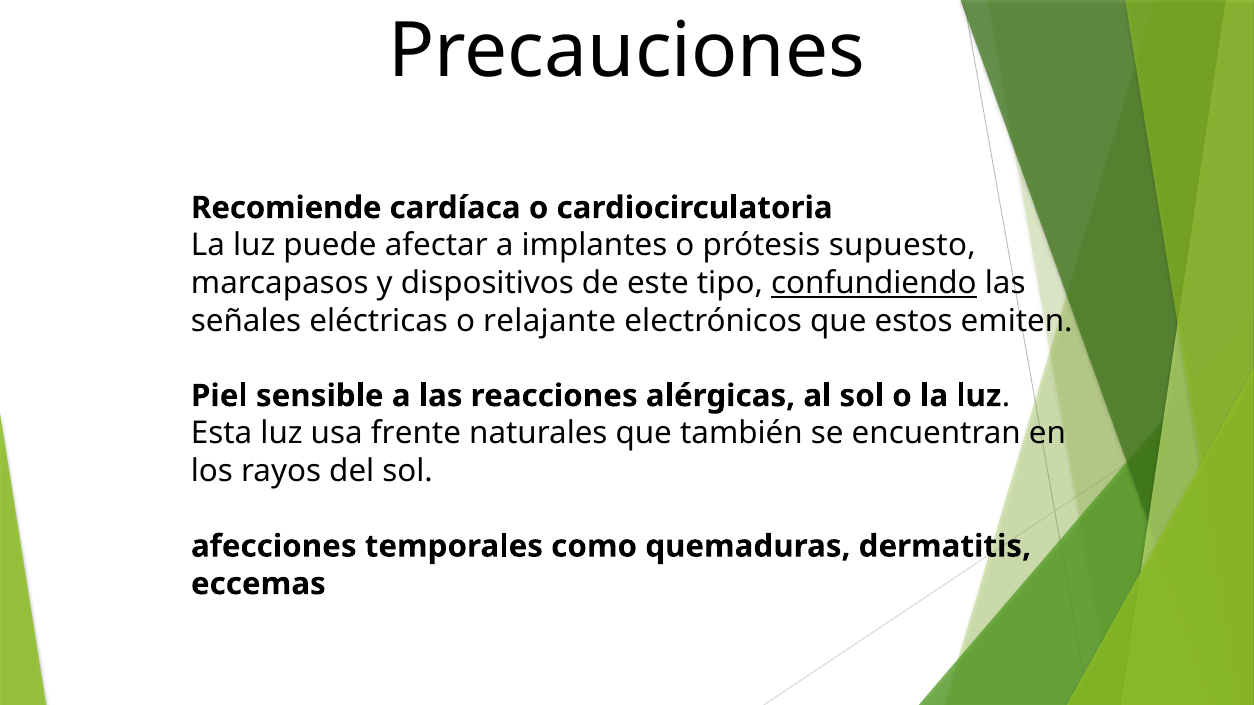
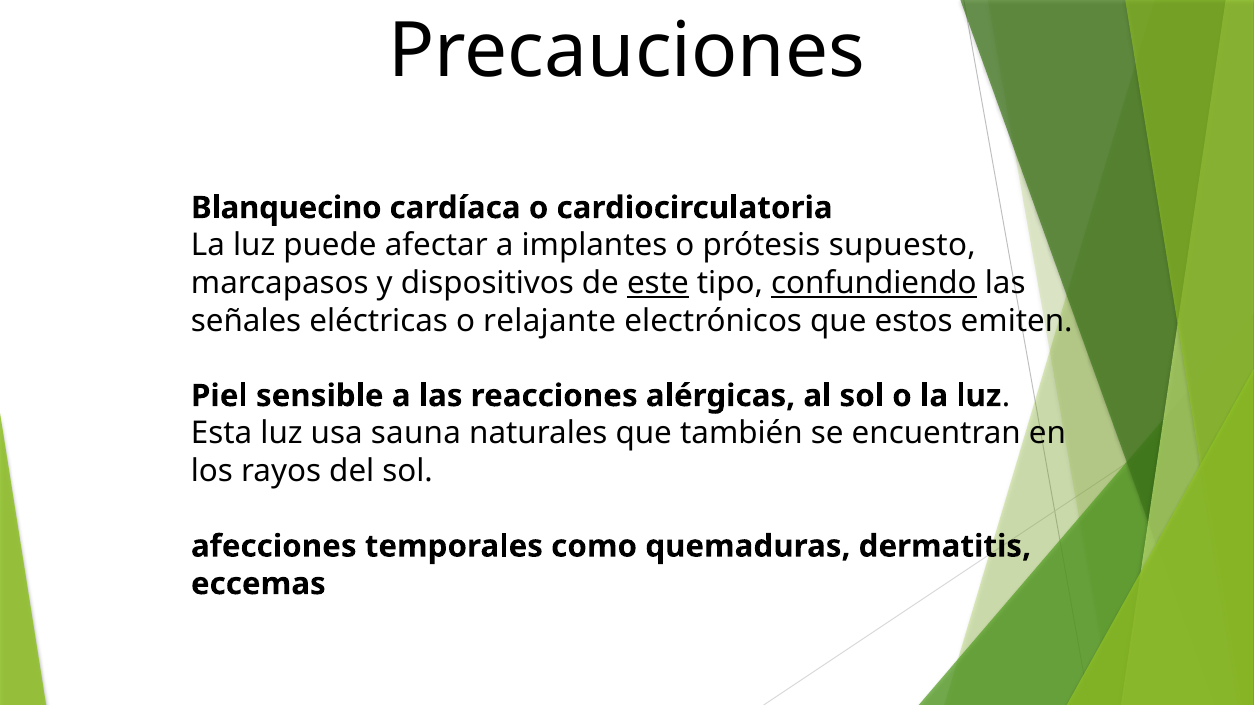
Recomiende: Recomiende -> Blanquecino
este underline: none -> present
frente: frente -> sauna
